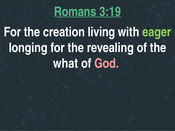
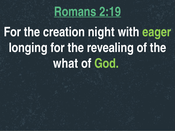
3:19: 3:19 -> 2:19
living: living -> night
God colour: pink -> light green
